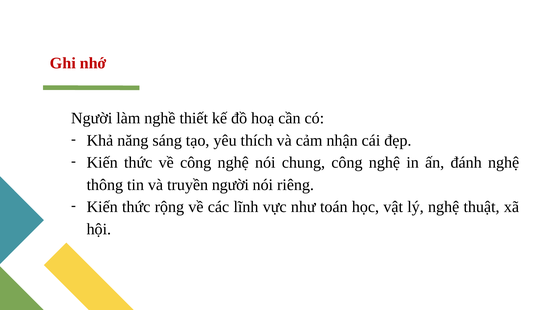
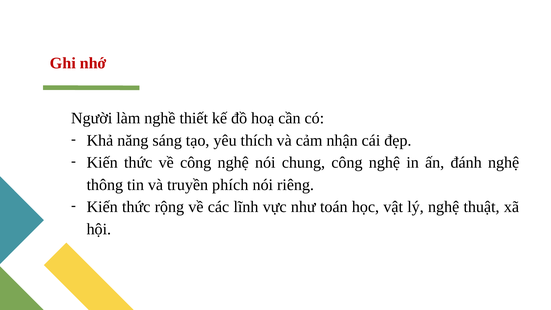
truyền người: người -> phích
